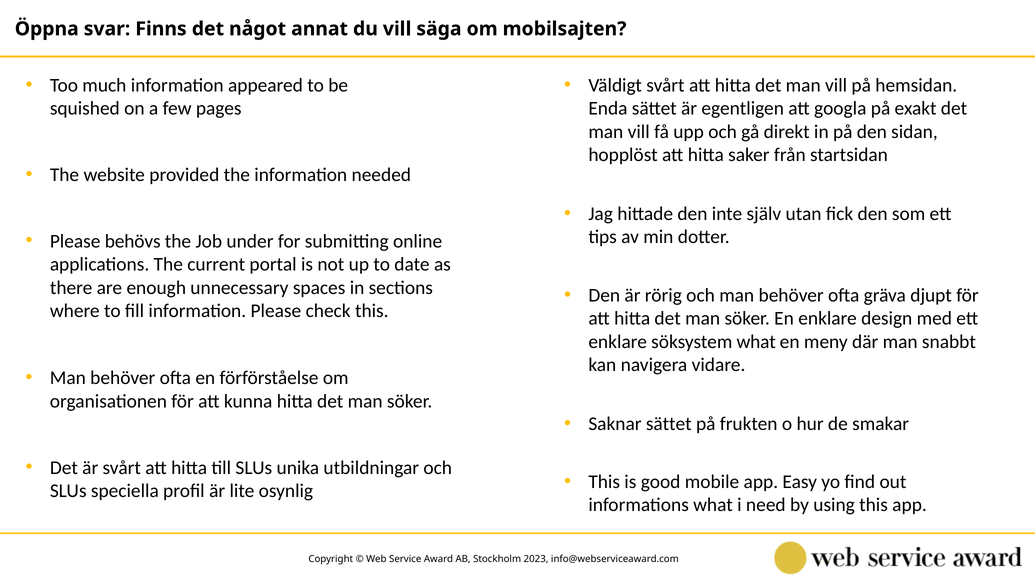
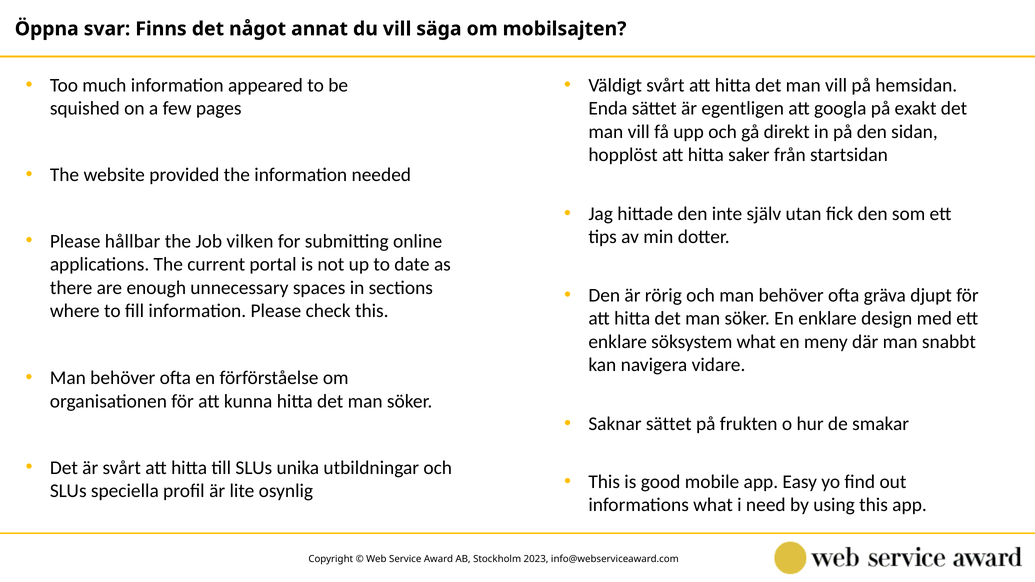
behövs: behövs -> hållbar
under: under -> vilken
